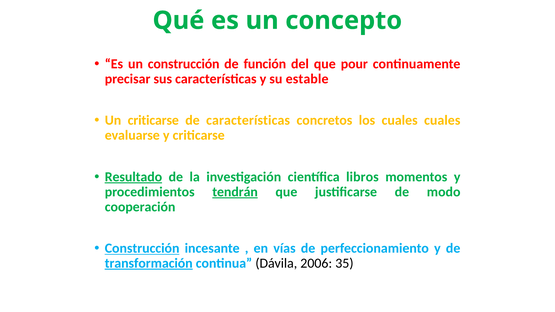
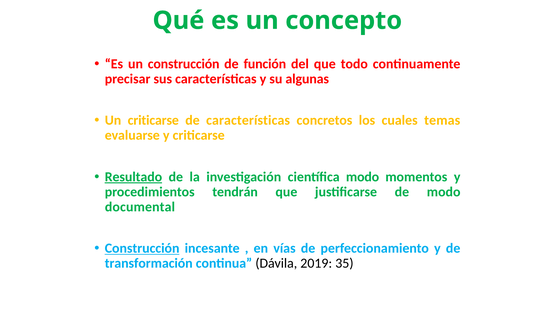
pour: pour -> todo
estable: estable -> algunas
cuales cuales: cuales -> temas
científica libros: libros -> modo
tendrán underline: present -> none
cooperación: cooperación -> documental
transformación underline: present -> none
2006: 2006 -> 2019
